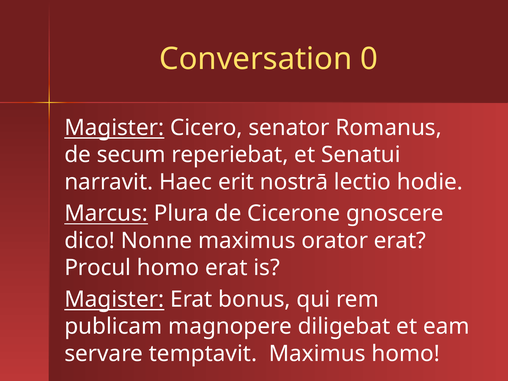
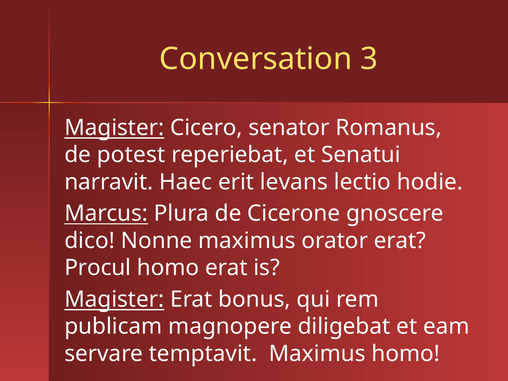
0: 0 -> 3
secum: secum -> potest
nostrā: nostrā -> levans
